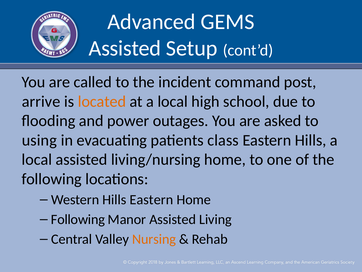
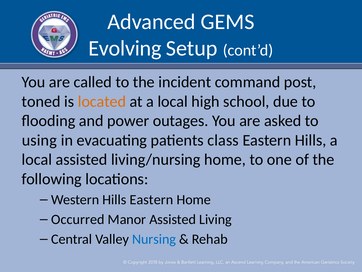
Assisted at (125, 48): Assisted -> Evolving
arrive: arrive -> toned
Following at (78, 219): Following -> Occurred
Nursing colour: orange -> blue
